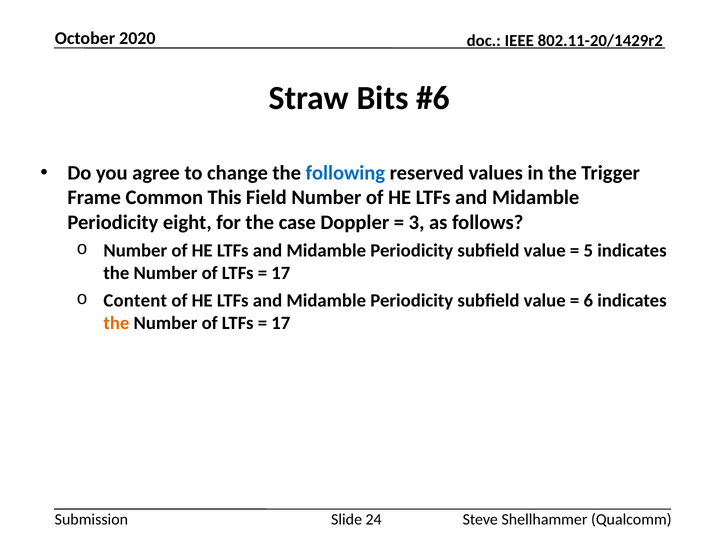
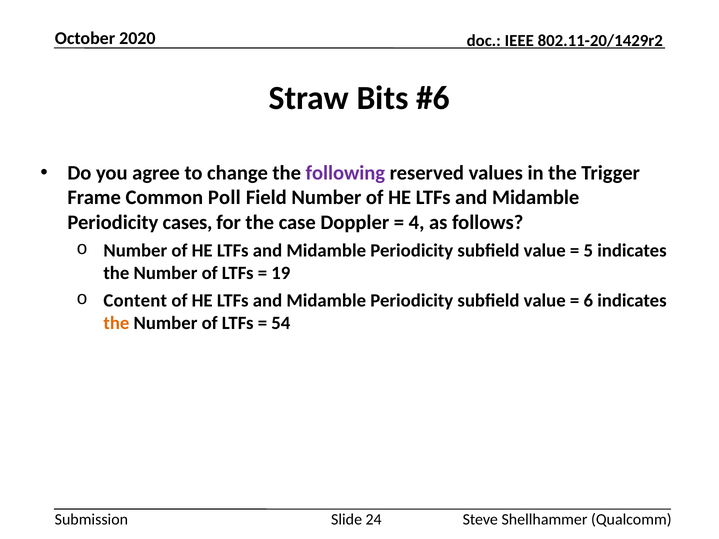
following colour: blue -> purple
This: This -> Poll
eight: eight -> cases
3: 3 -> 4
17 at (281, 273): 17 -> 19
17 at (281, 323): 17 -> 54
